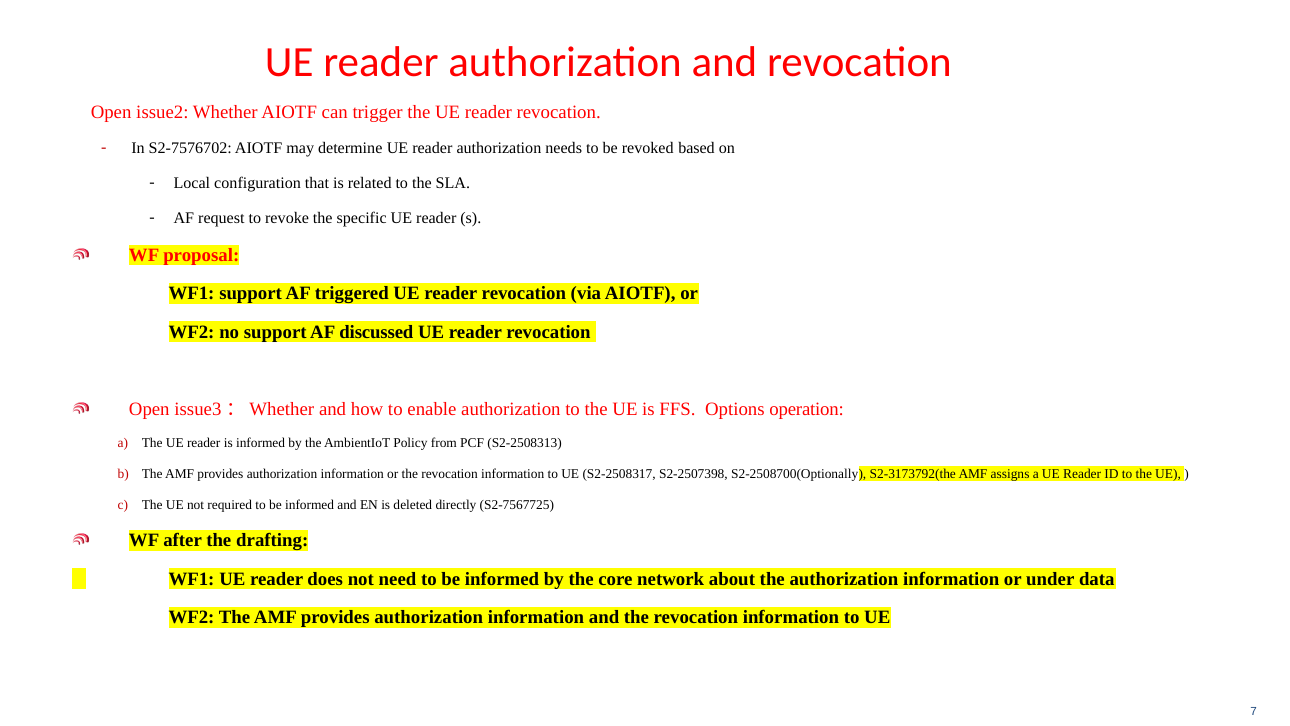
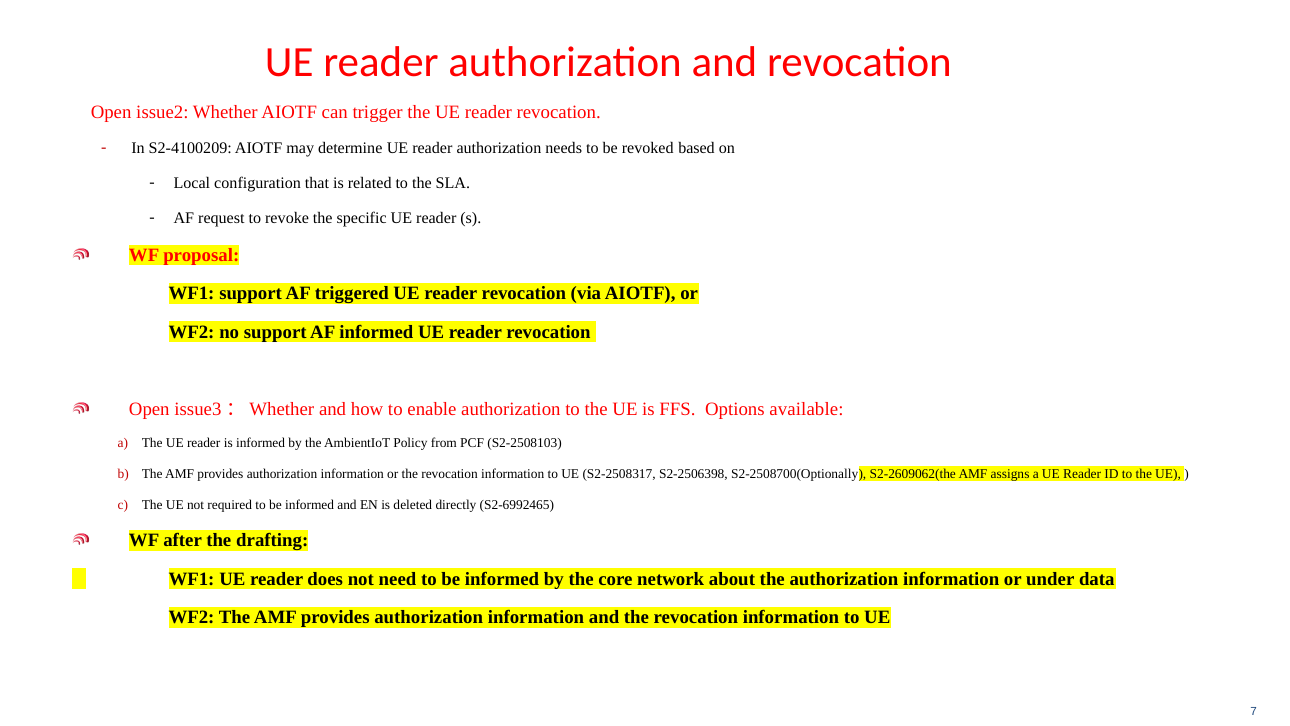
S2-7576702: S2-7576702 -> S2-4100209
AF discussed: discussed -> informed
operation: operation -> available
S2-2508313: S2-2508313 -> S2-2508103
S2-2507398: S2-2507398 -> S2-2506398
S2-3173792(the: S2-3173792(the -> S2-2609062(the
S2-7567725: S2-7567725 -> S2-6992465
